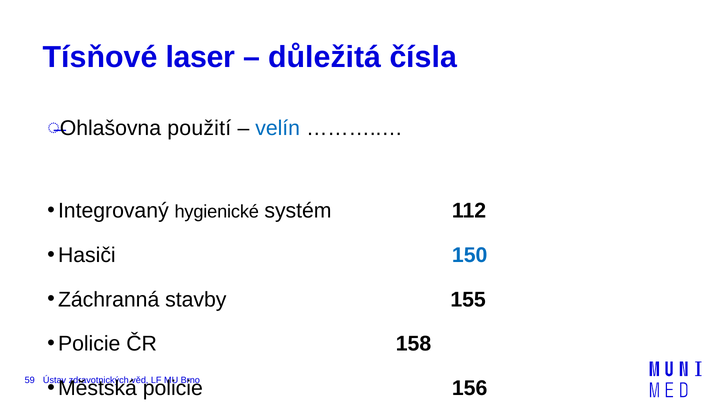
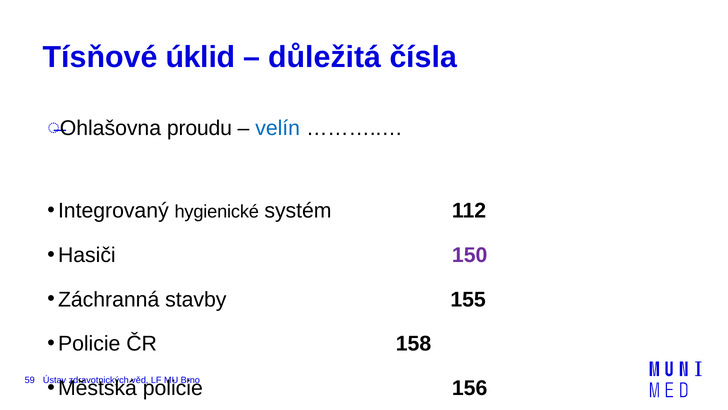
laser: laser -> úklid
použití: použití -> proudu
150 colour: blue -> purple
